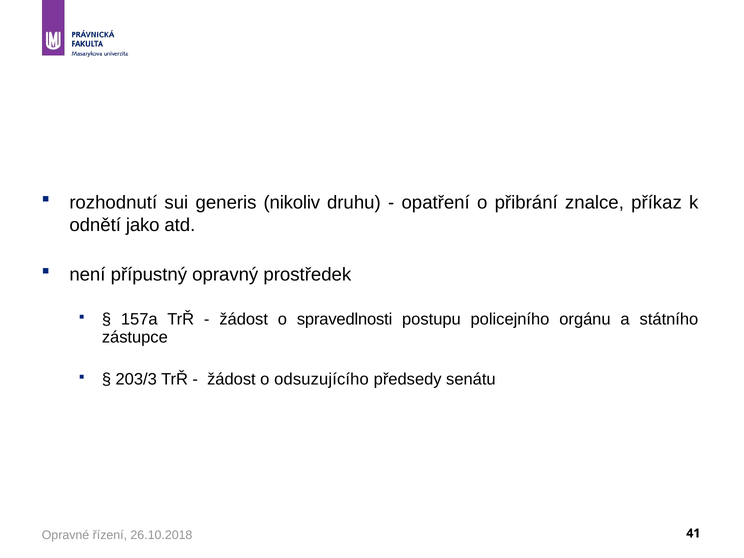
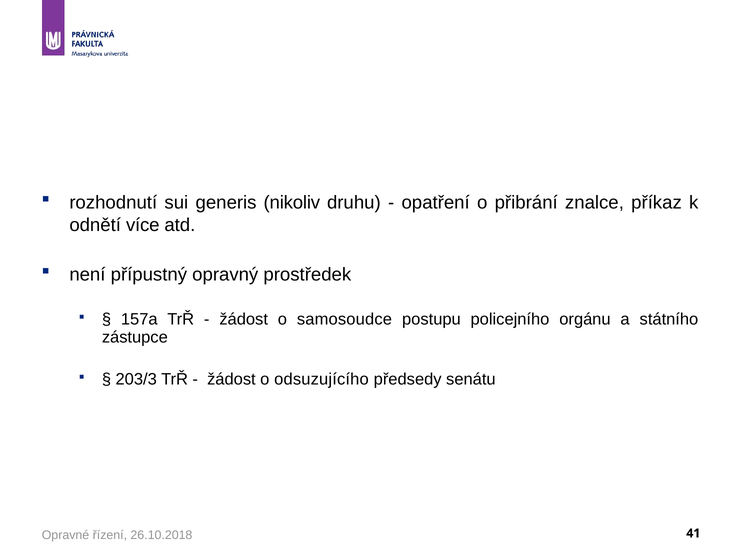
jako: jako -> více
spravedlnosti: spravedlnosti -> samosoudce
